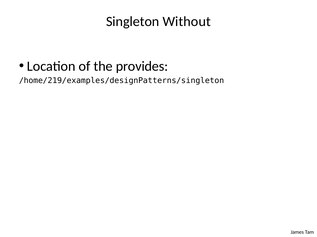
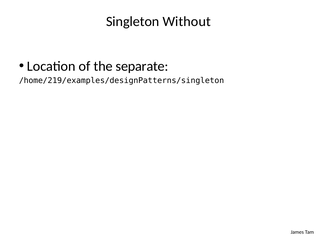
provides: provides -> separate
